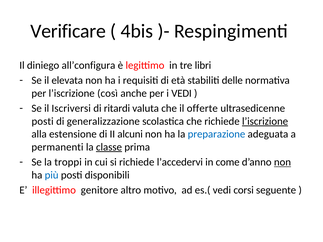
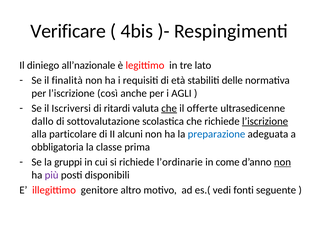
all’configura: all’configura -> all’nazionale
libri: libri -> lato
elevata: elevata -> finalità
i VEDI: VEDI -> AGLI
che at (169, 108) underline: none -> present
posti at (43, 121): posti -> dallo
generalizzazione: generalizzazione -> sottovalutazione
estensione: estensione -> particolare
permanenti: permanenti -> obbligatoria
classe underline: present -> none
troppi: troppi -> gruppi
l’accedervi: l’accedervi -> l’ordinarie
più colour: blue -> purple
corsi: corsi -> fonti
